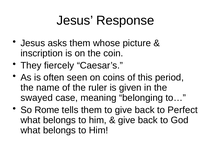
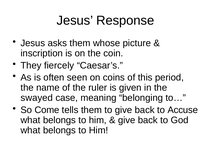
Rome: Rome -> Come
Perfect: Perfect -> Accuse
